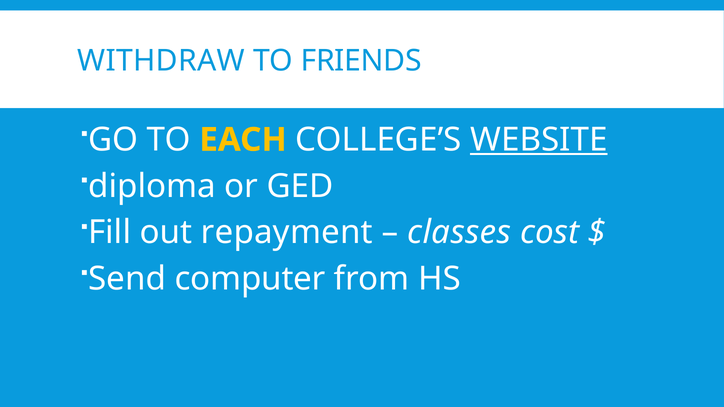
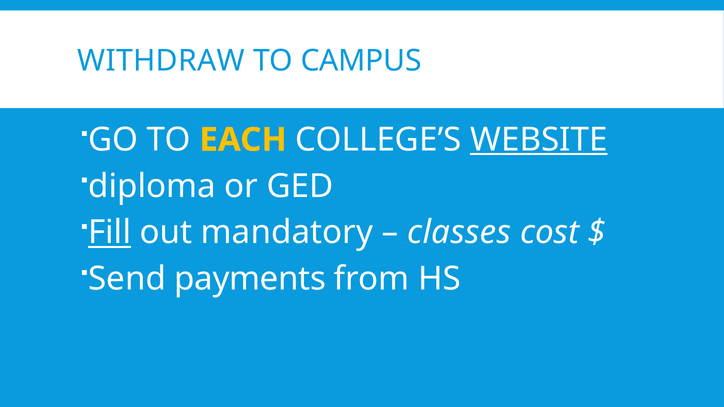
FRIENDS: FRIENDS -> CAMPUS
Fill underline: none -> present
repayment: repayment -> mandatory
computer: computer -> payments
